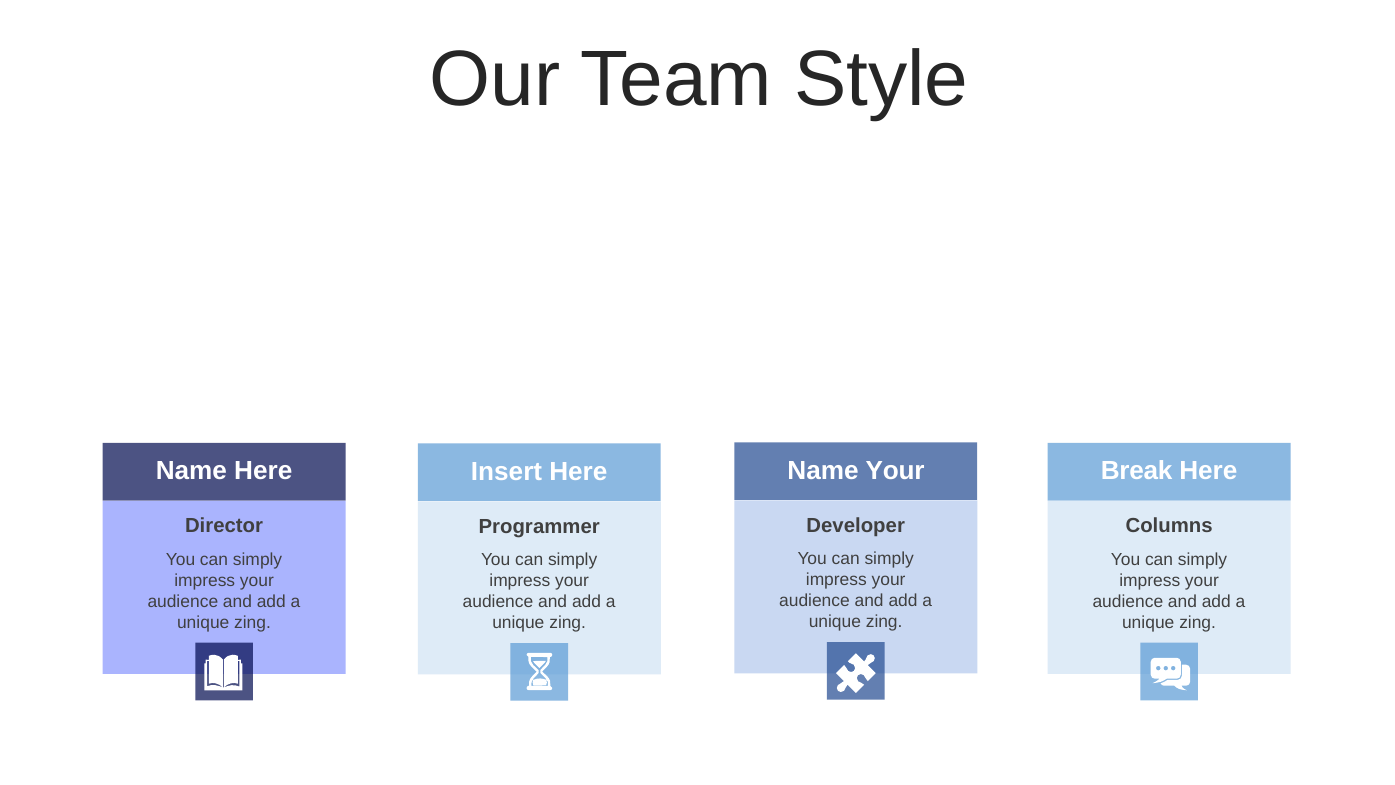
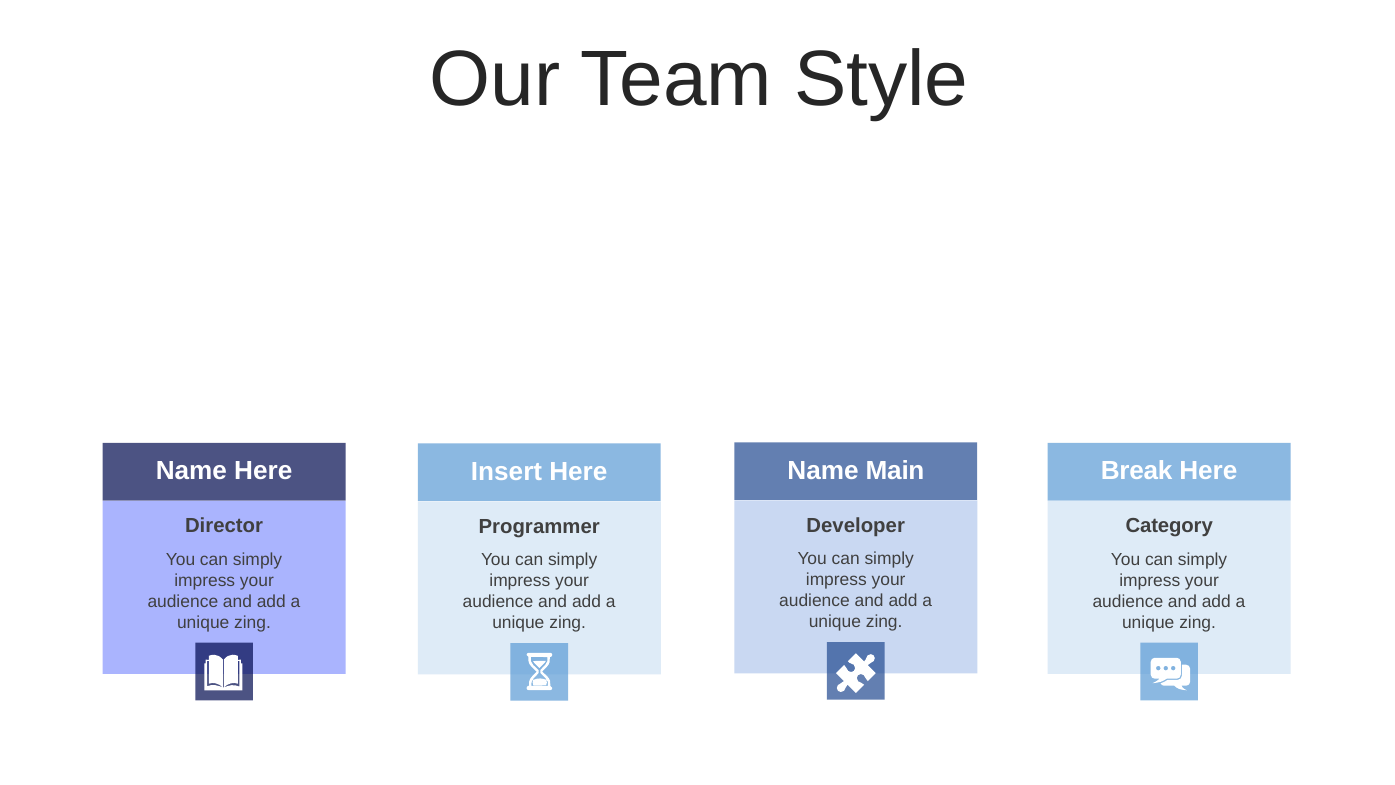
Name Your: Your -> Main
Columns: Columns -> Category
